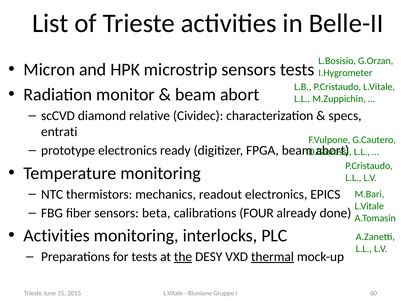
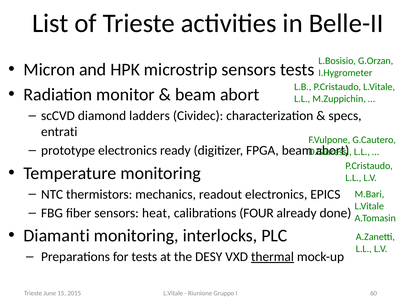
relative: relative -> ladders
beta: beta -> heat
Activities at (57, 235): Activities -> Diamanti
the underline: present -> none
